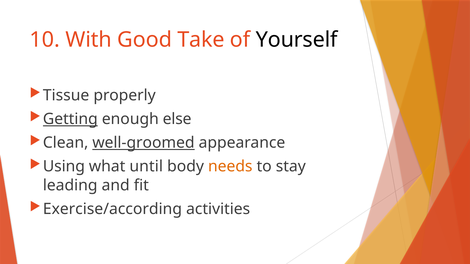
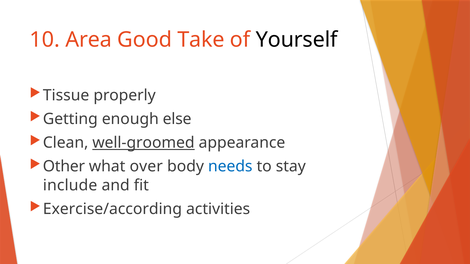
With: With -> Area
Getting underline: present -> none
Using: Using -> Other
until: until -> over
needs colour: orange -> blue
leading: leading -> include
